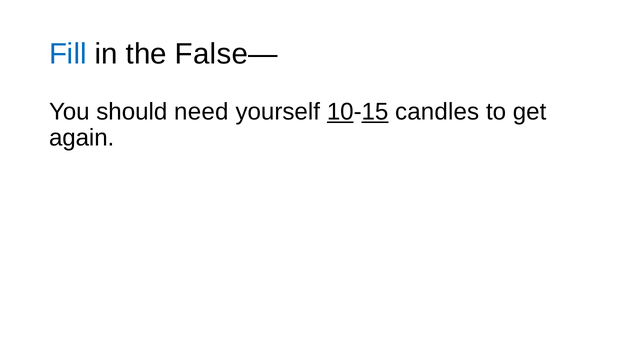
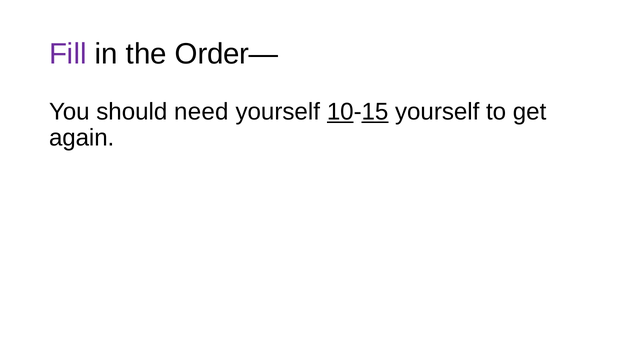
Fill colour: blue -> purple
False—: False— -> Order—
10-15 candles: candles -> yourself
